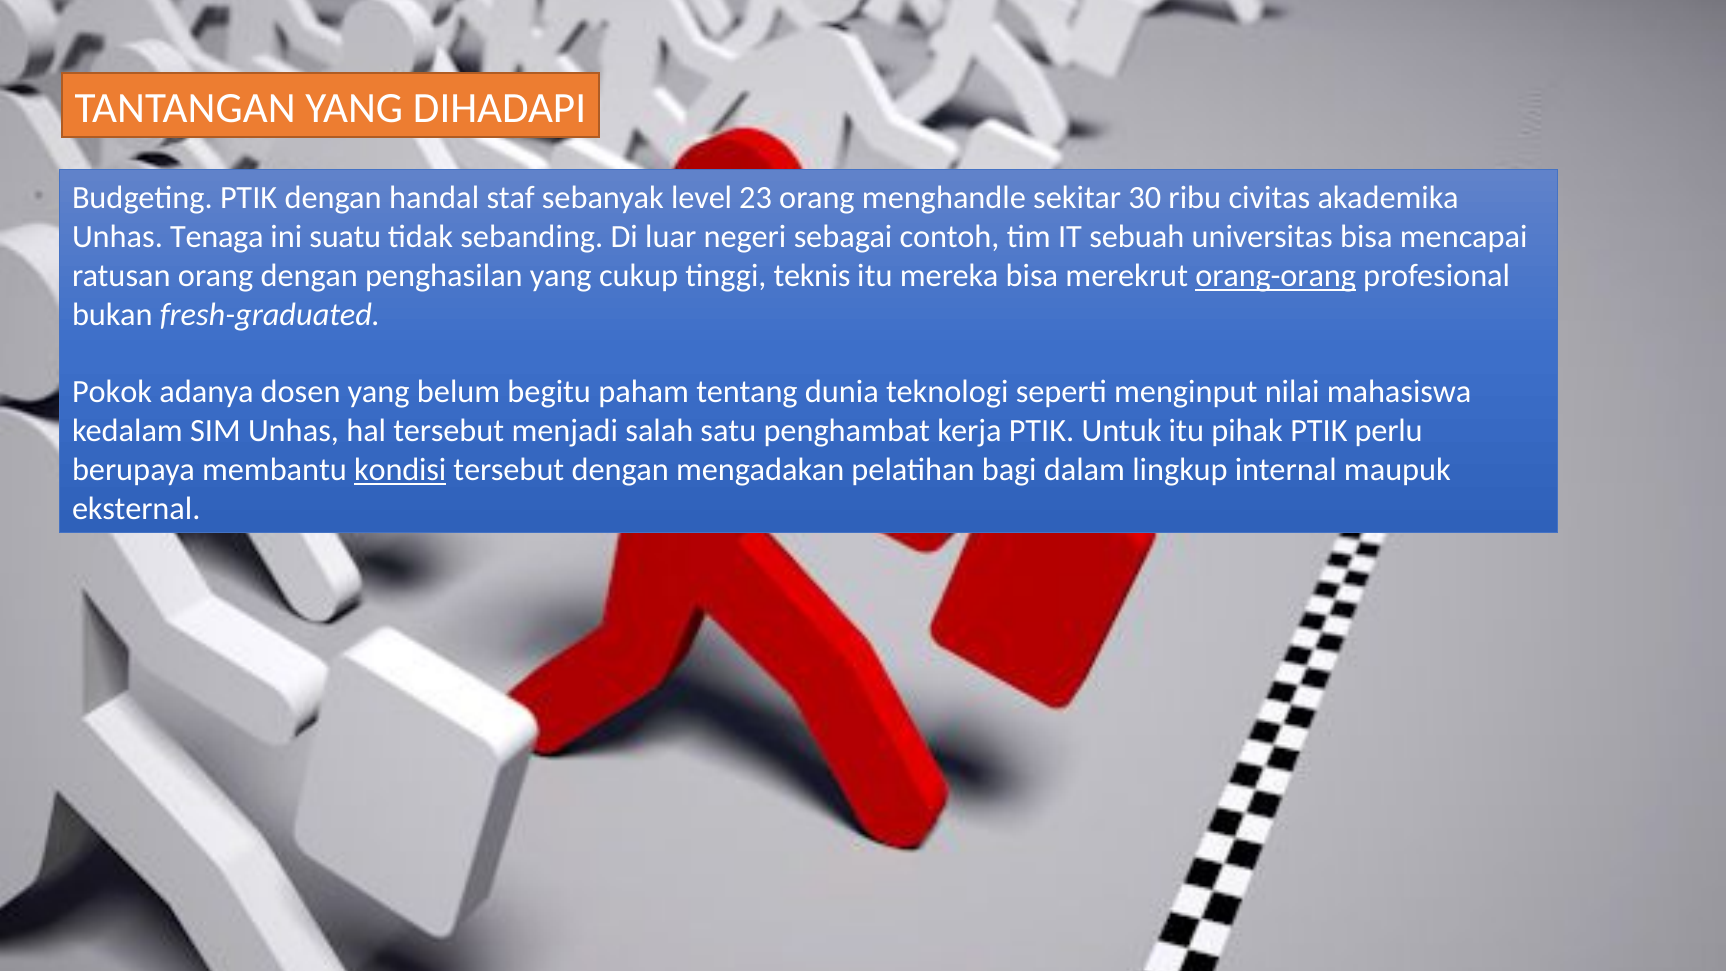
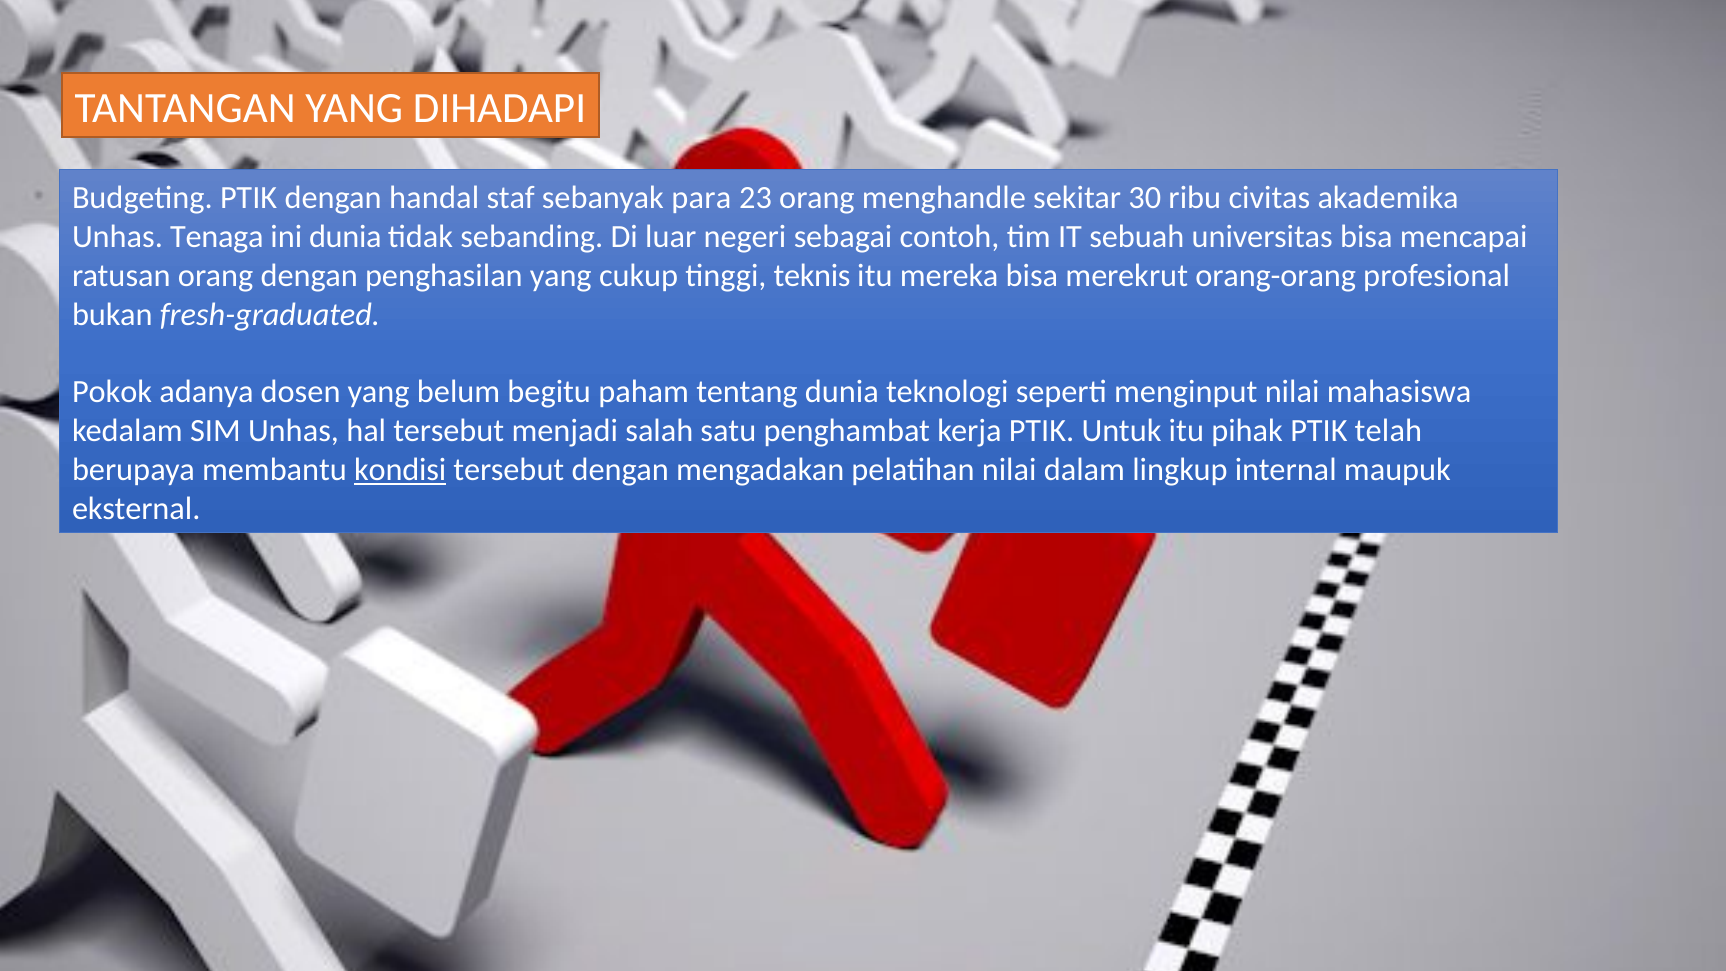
level: level -> para
ini suatu: suatu -> dunia
orang-orang underline: present -> none
perlu: perlu -> telah
pelatihan bagi: bagi -> nilai
